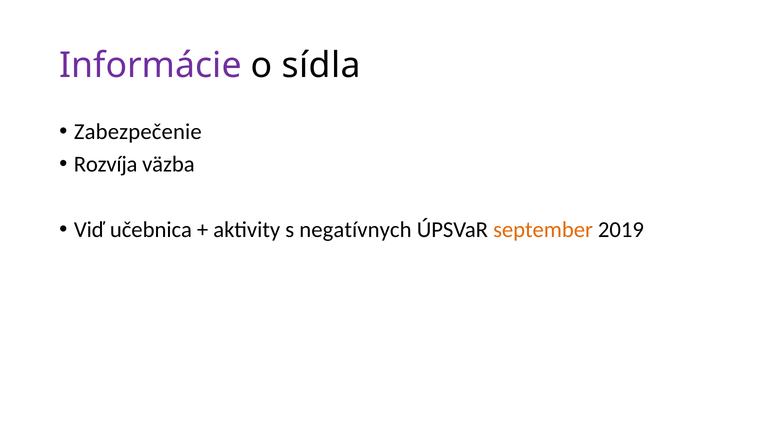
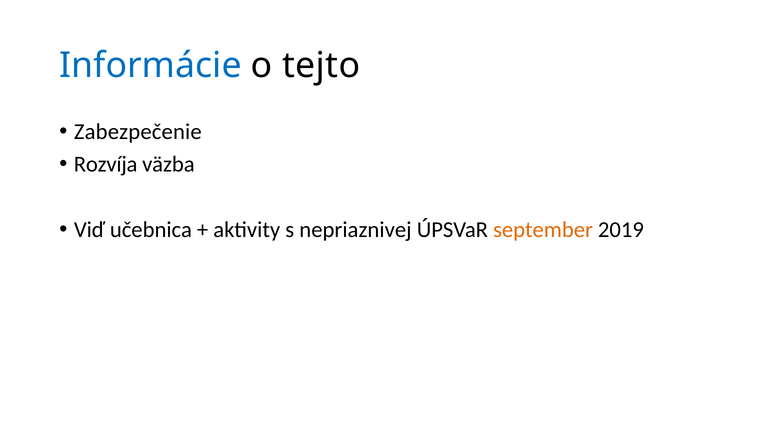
Informácie colour: purple -> blue
sídla: sídla -> tejto
negatívnych: negatívnych -> nepriaznivej
